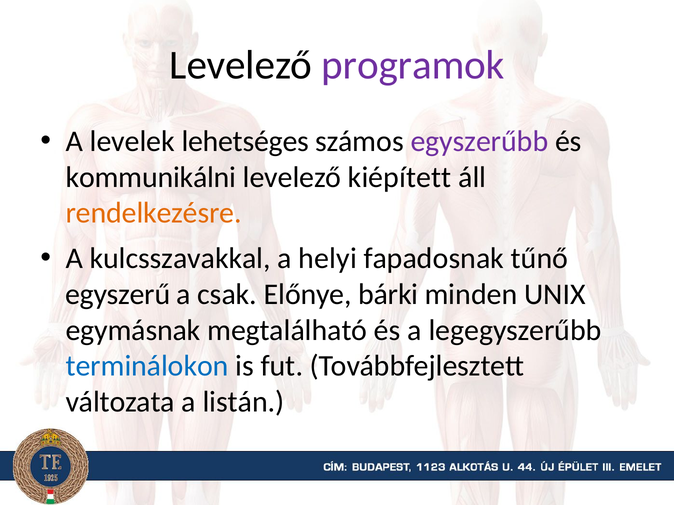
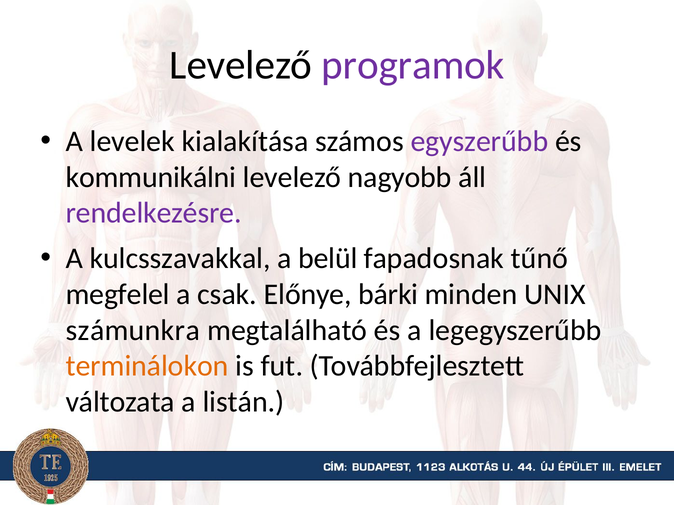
lehetséges: lehetséges -> kialakítása
kiépített: kiépített -> nagyobb
rendelkezésre colour: orange -> purple
helyi: helyi -> belül
egyszerű: egyszerű -> megfelel
egymásnak: egymásnak -> számunkra
terminálokon colour: blue -> orange
